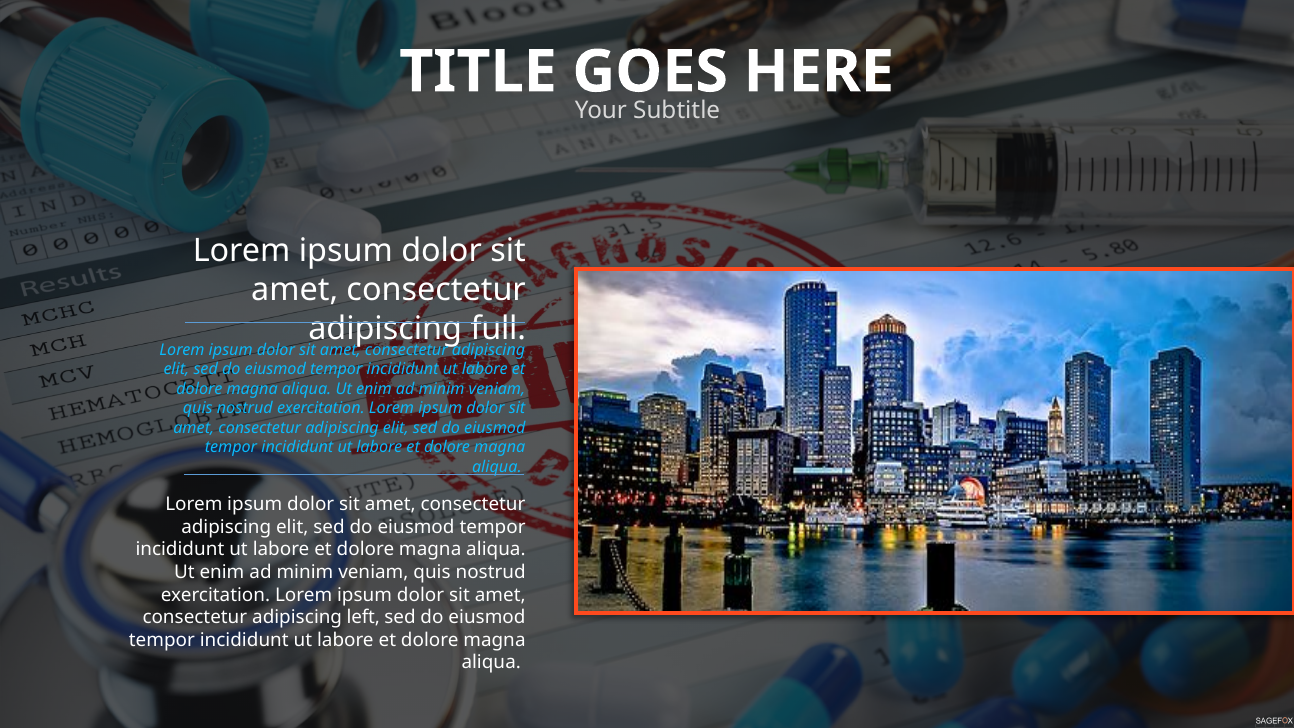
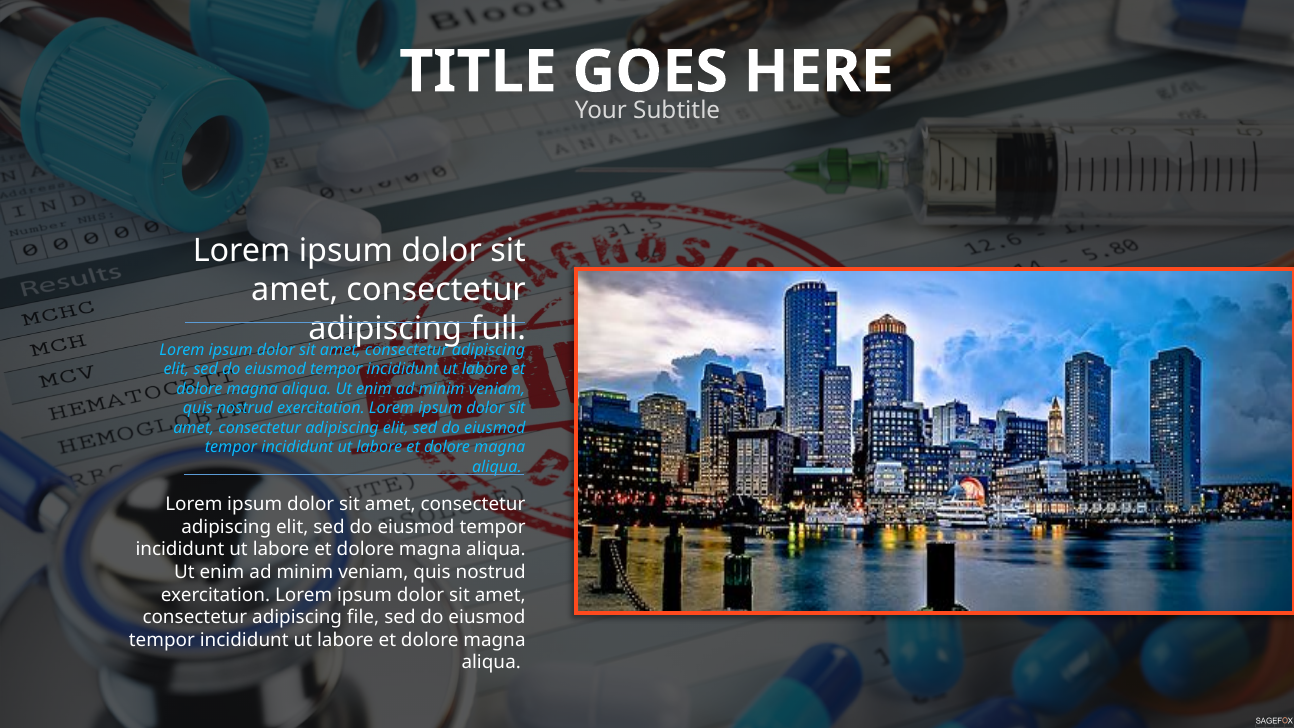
left: left -> file
